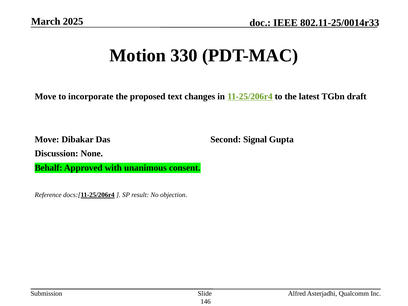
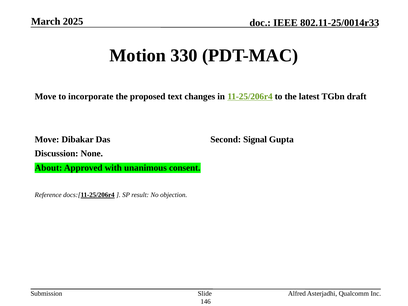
Behalf: Behalf -> About
